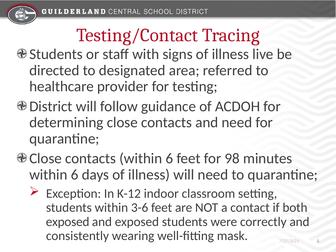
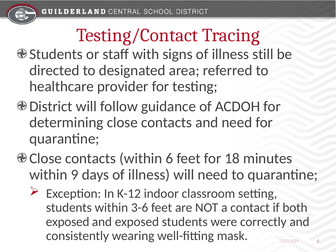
live: live -> still
98: 98 -> 18
6 at (75, 175): 6 -> 9
